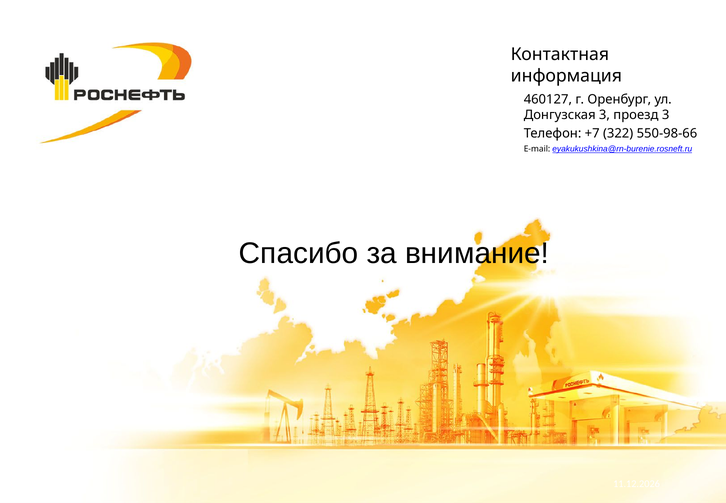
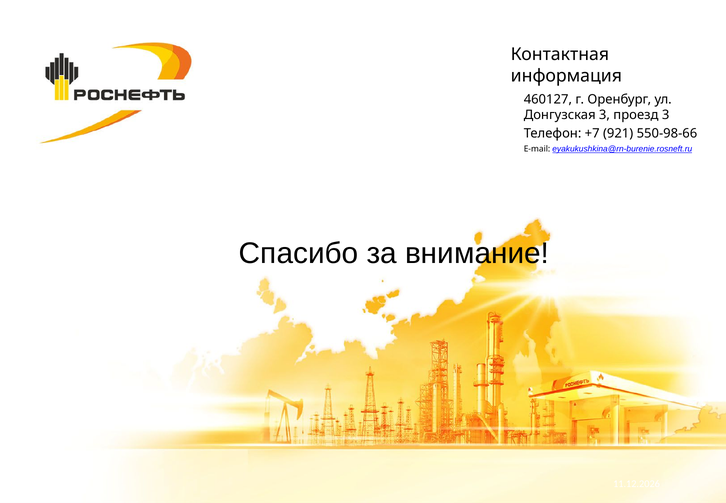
322: 322 -> 921
